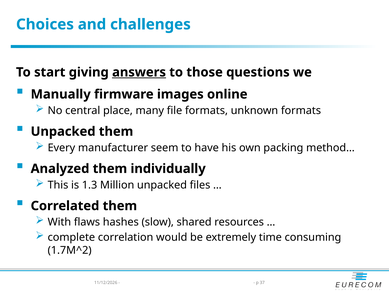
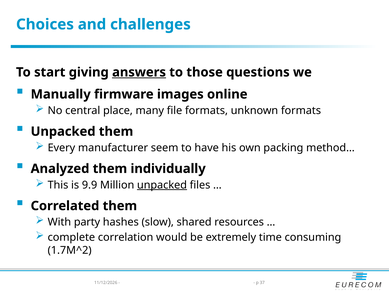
1.3: 1.3 -> 9.9
unpacked at (162, 185) underline: none -> present
flaws: flaws -> party
